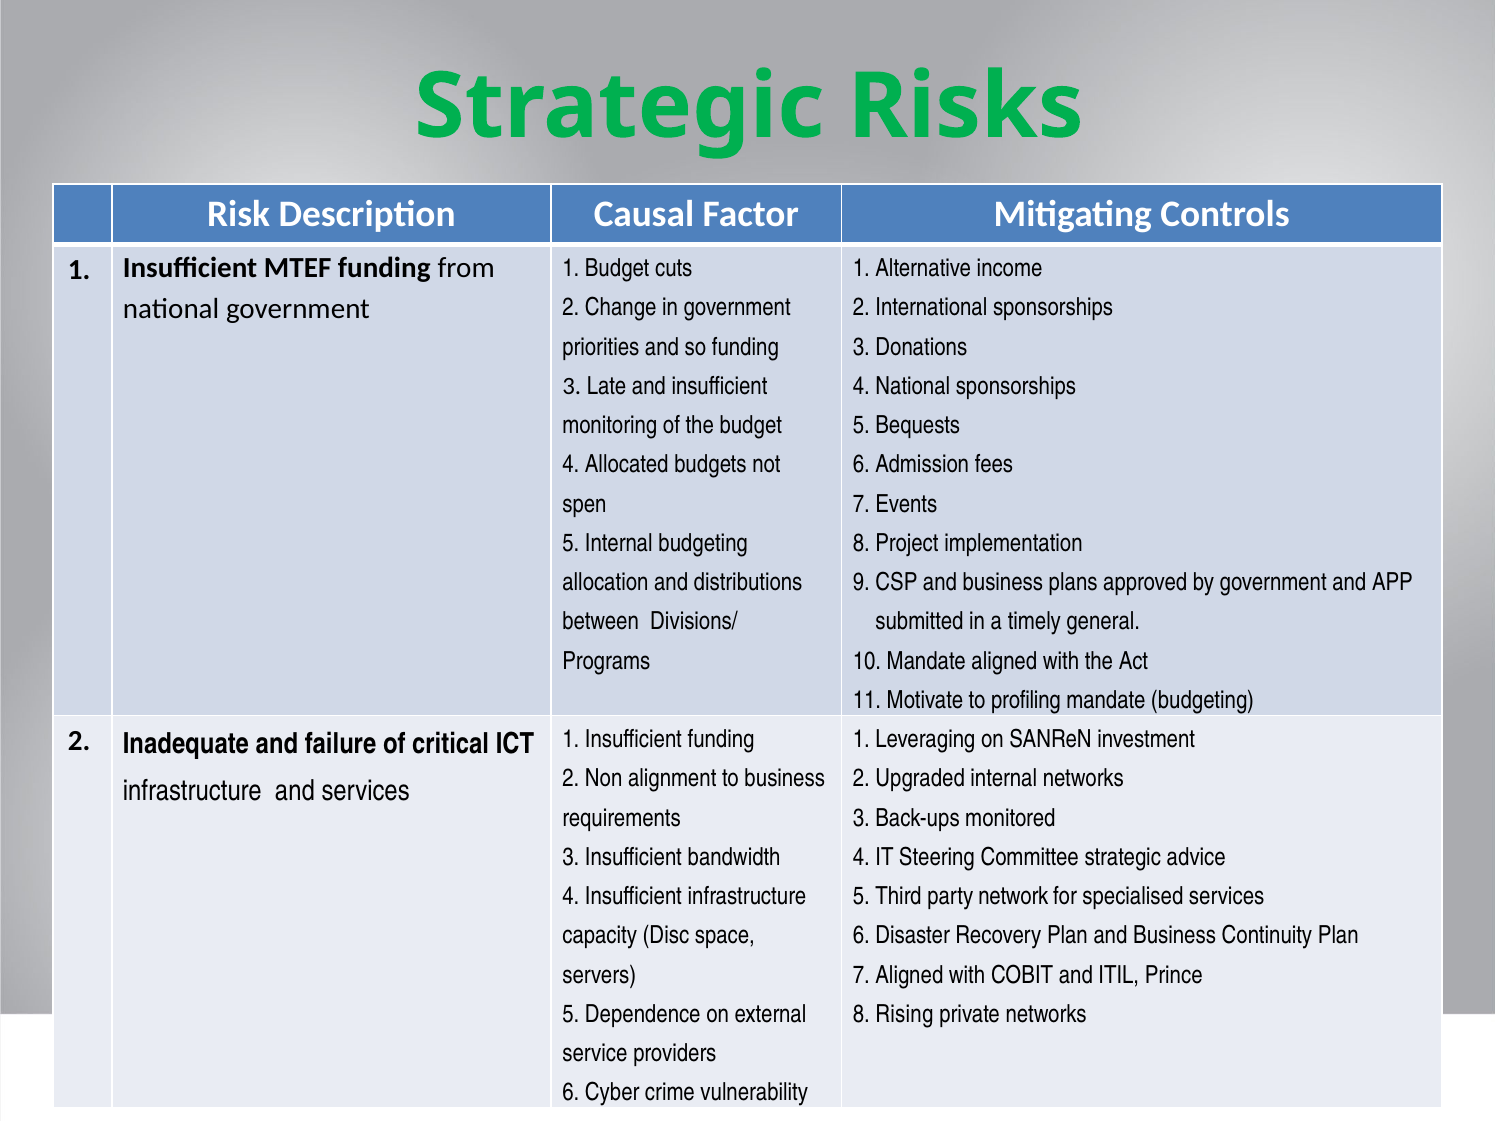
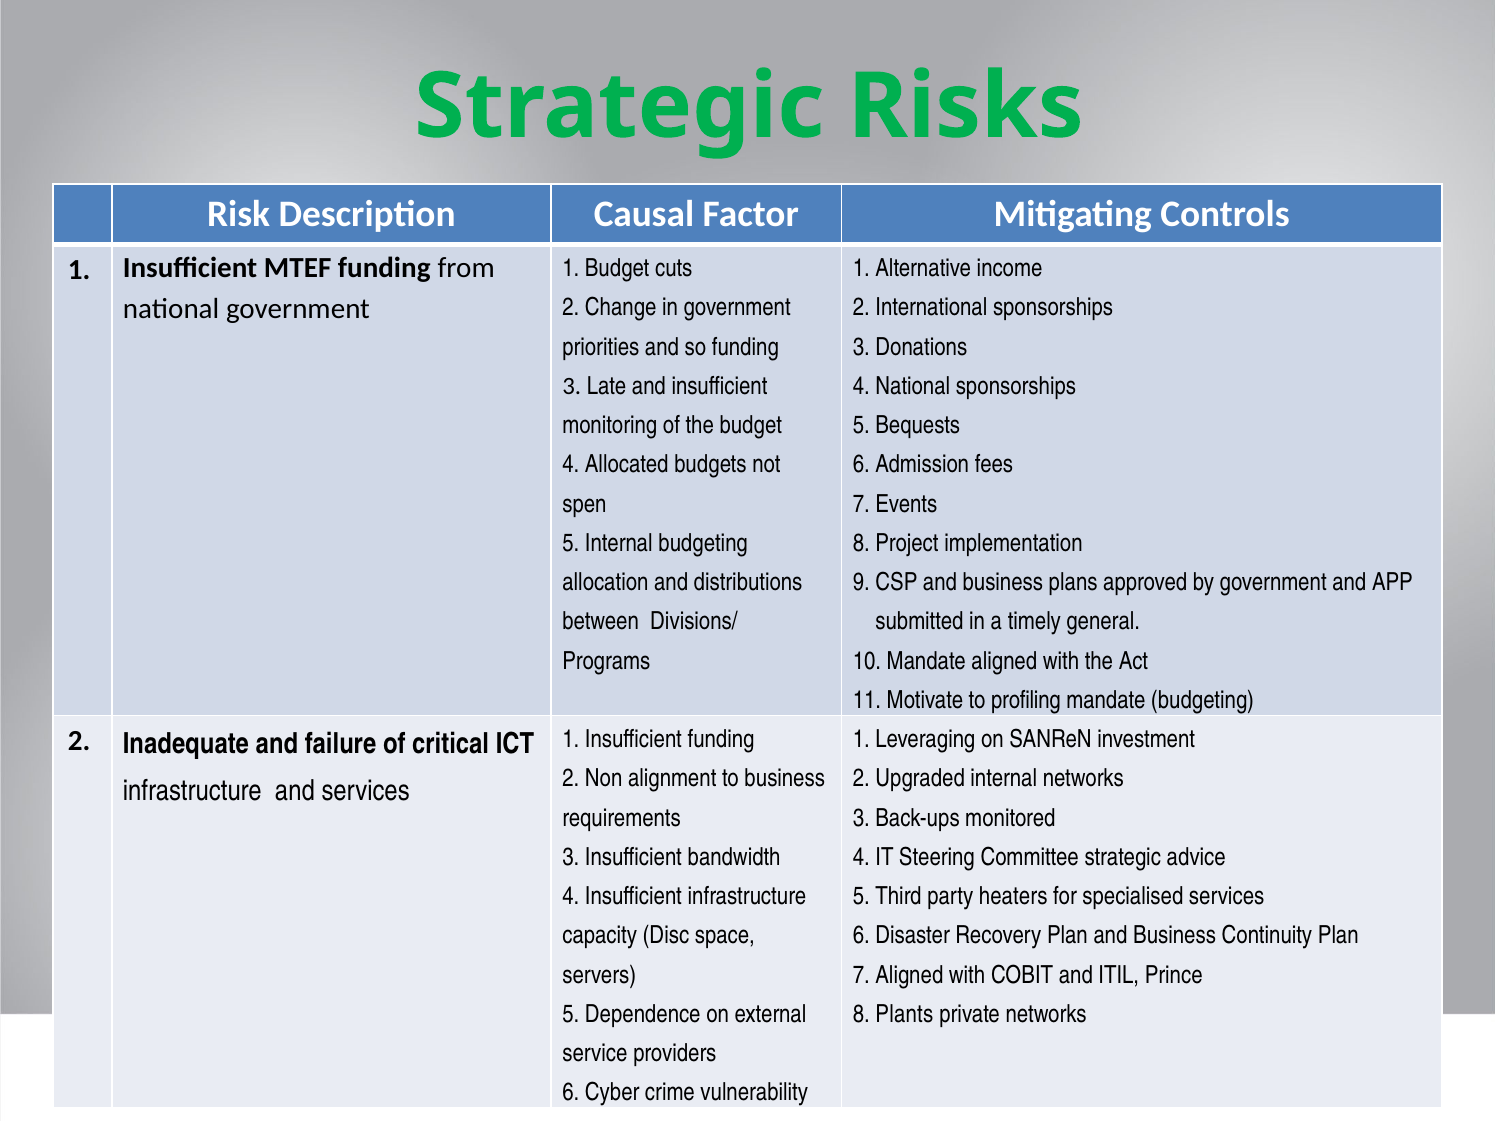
network: network -> heaters
Rising: Rising -> Plants
